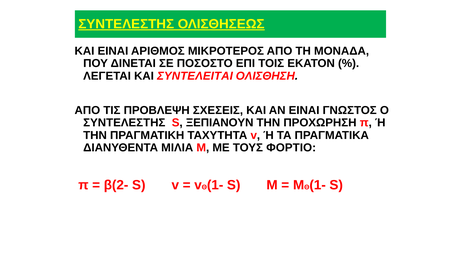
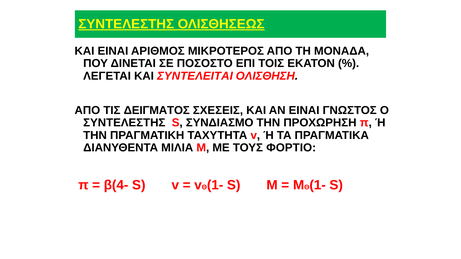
ΠΡΟΒΛΕΨΗ: ΠΡΟΒΛΕΨΗ -> ΔΕΙΓΜΑΤΟΣ
ΞΕΠΙΑΝΟΥΝ: ΞΕΠΙΑΝΟΥΝ -> ΣΥΝΔΙΑΣΜΟ
β(2-: β(2- -> β(4-
